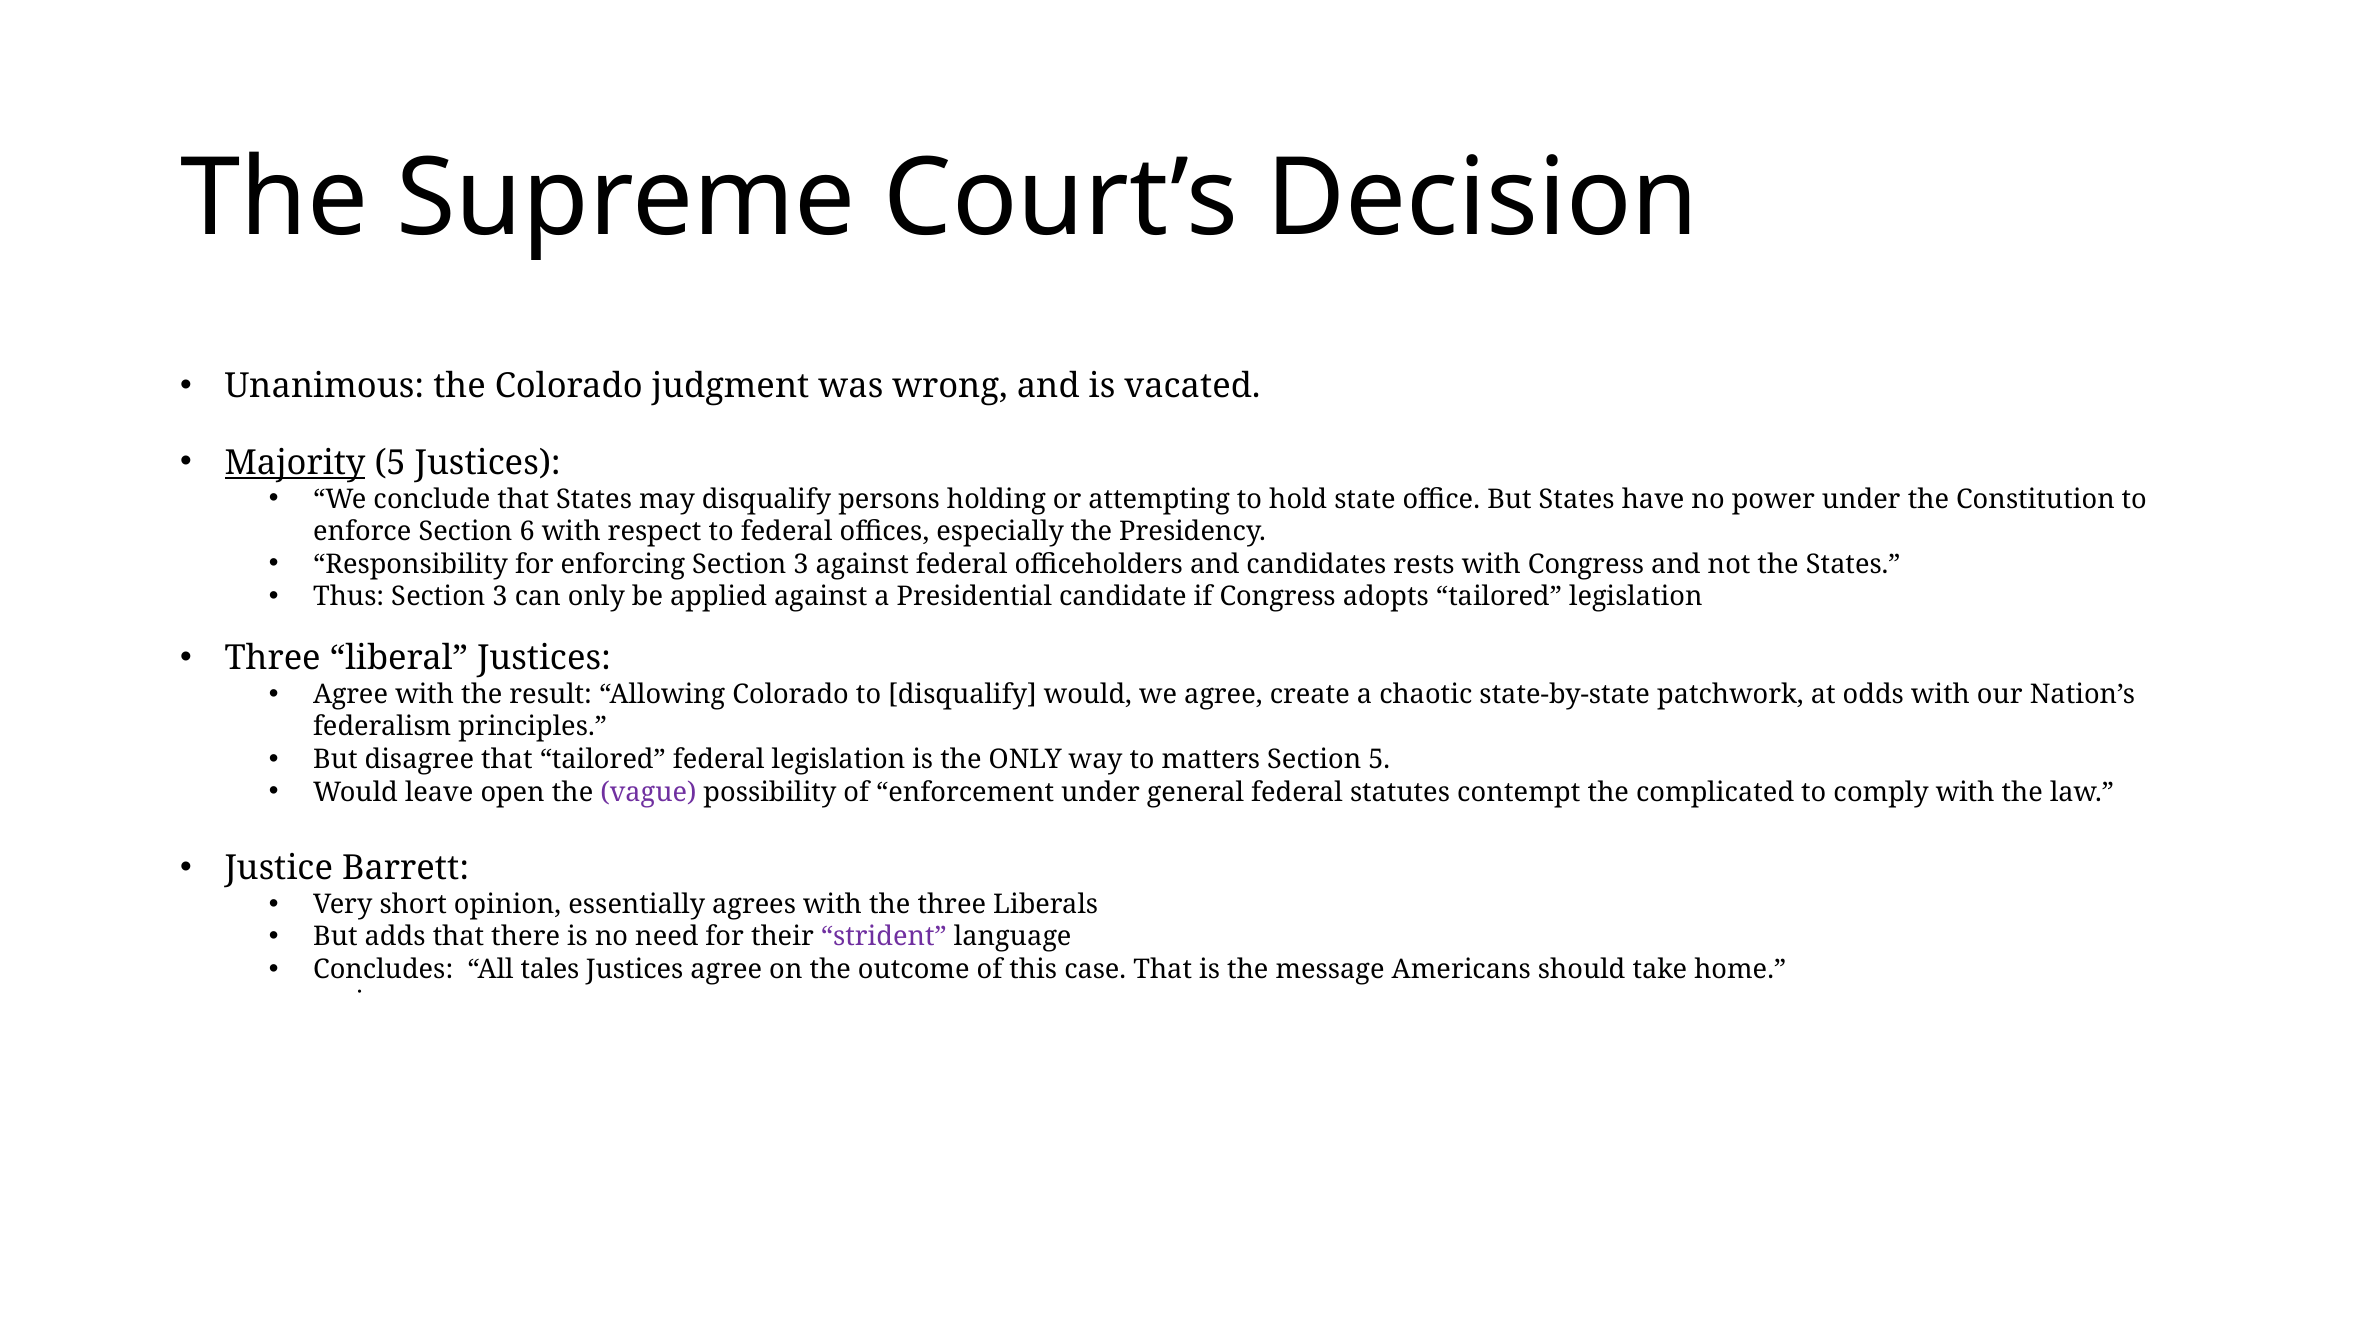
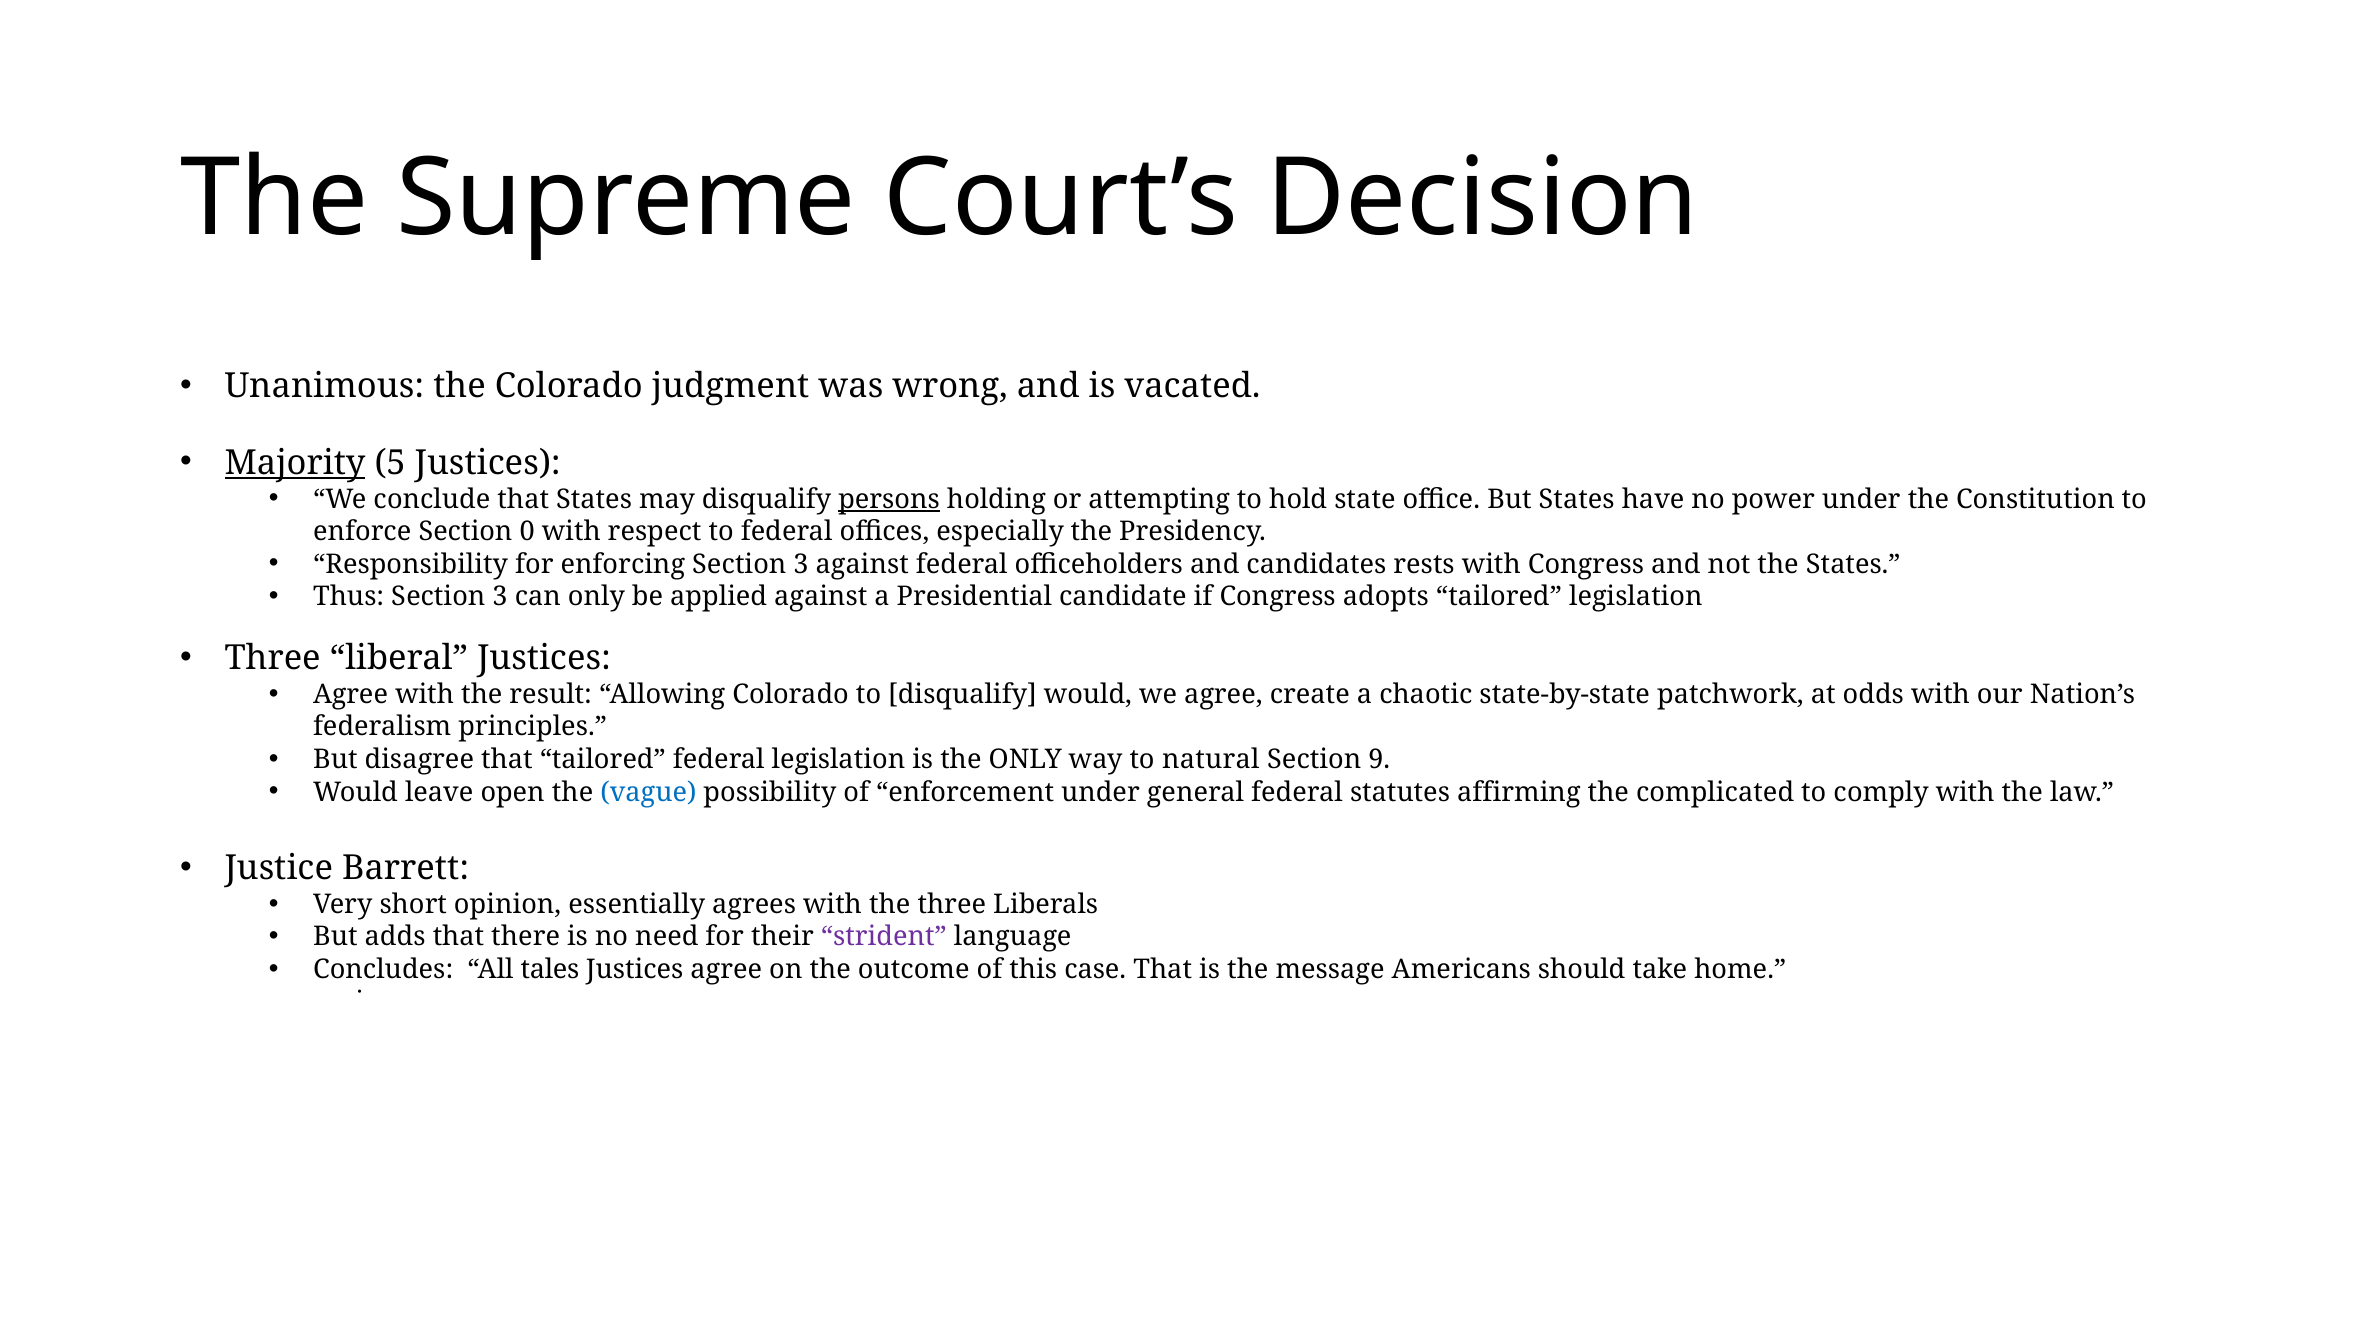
persons underline: none -> present
6: 6 -> 0
matters: matters -> natural
Section 5: 5 -> 9
vague colour: purple -> blue
contempt: contempt -> affirming
